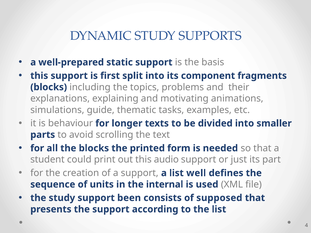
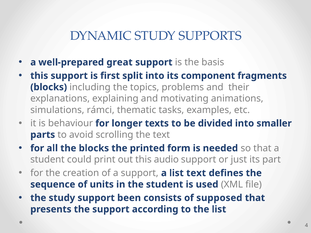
static: static -> great
guide: guide -> rámci
list well: well -> text
the internal: internal -> student
